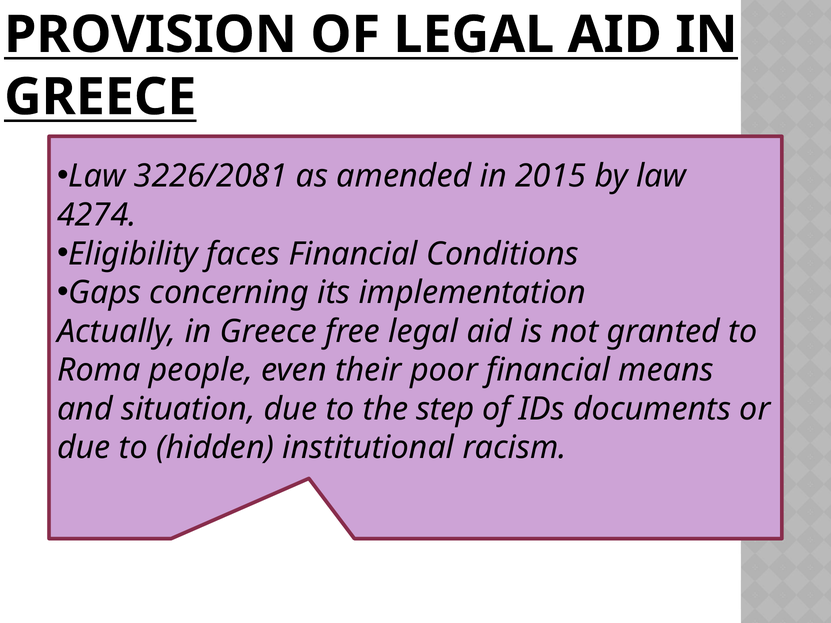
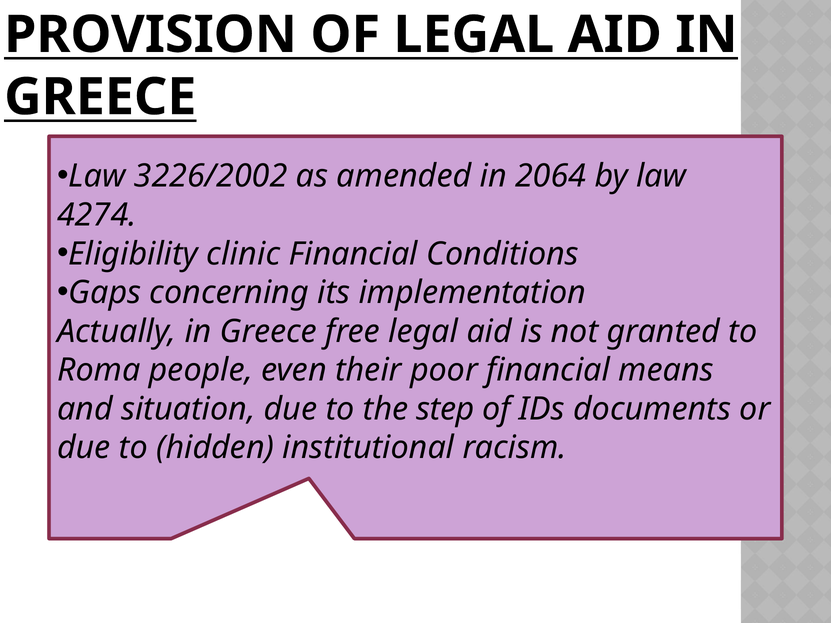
3226/2081: 3226/2081 -> 3226/2002
2015: 2015 -> 2064
faces: faces -> clinic
